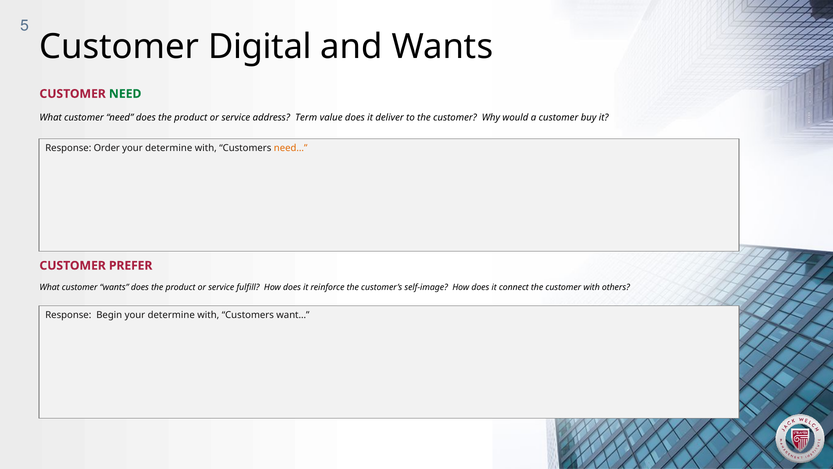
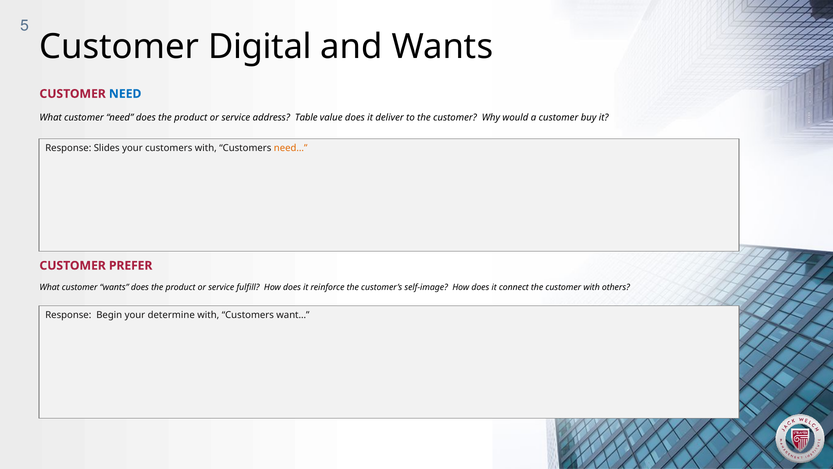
NEED at (125, 94) colour: green -> blue
Term: Term -> Table
Order: Order -> Slides
determine at (169, 148): determine -> customers
